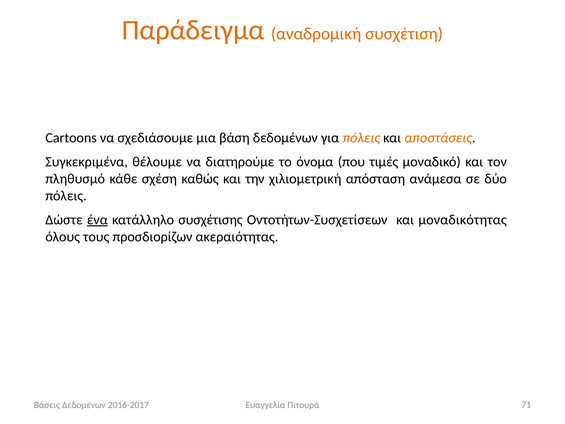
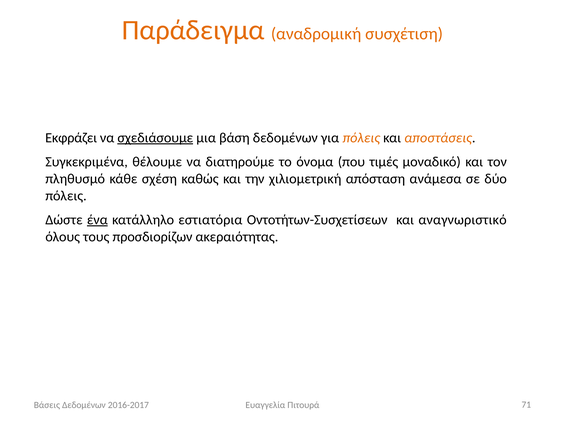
Cartoons: Cartoons -> Εκφράζει
σχεδιάσουμε underline: none -> present
συσχέτισης: συσχέτισης -> εστιατόρια
μοναδικότητας: μοναδικότητας -> αναγνωριστικό
